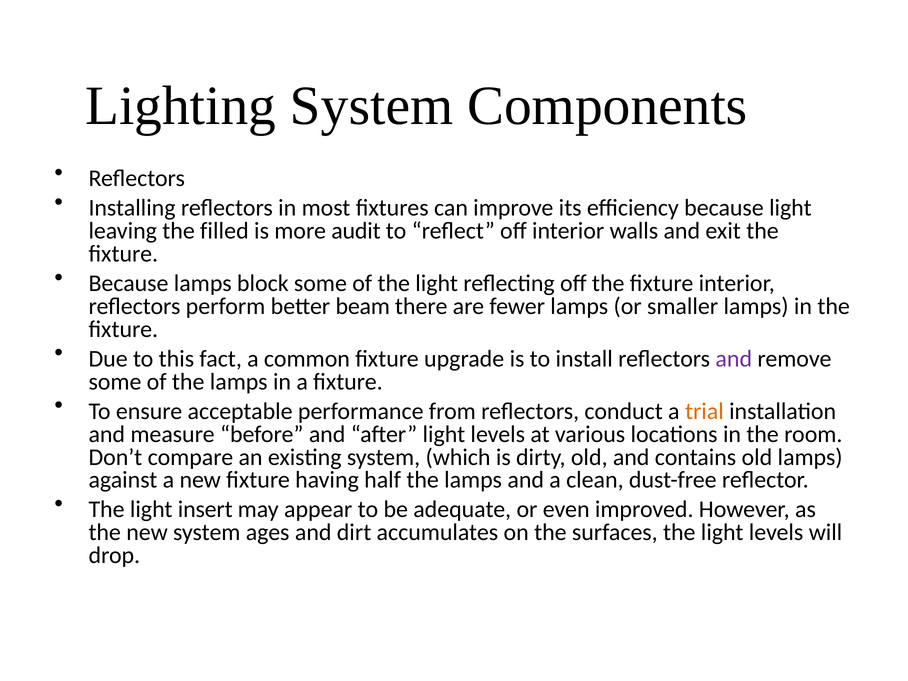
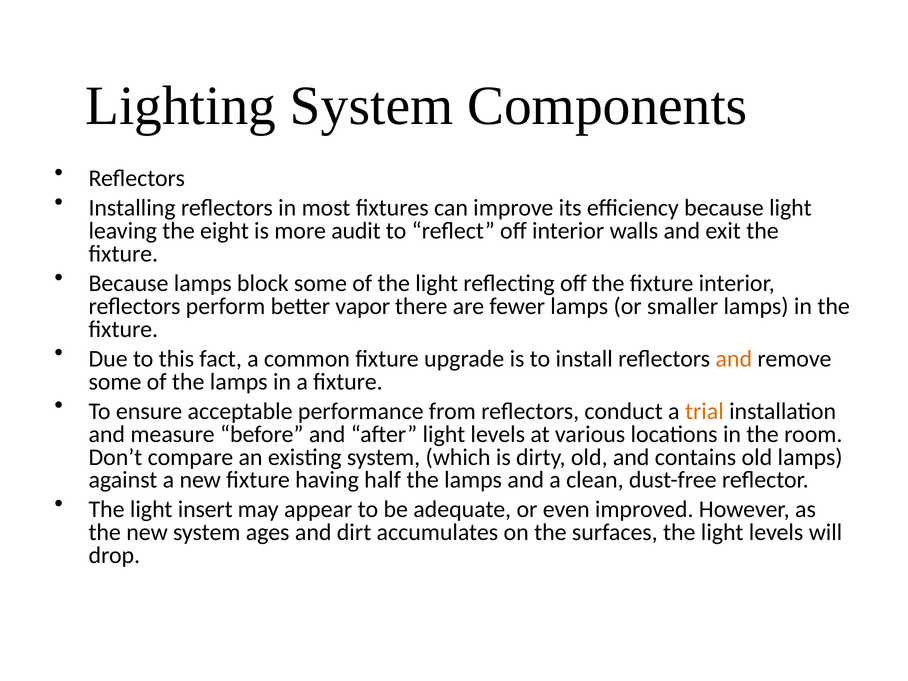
filled: filled -> eight
beam: beam -> vapor
and at (734, 359) colour: purple -> orange
